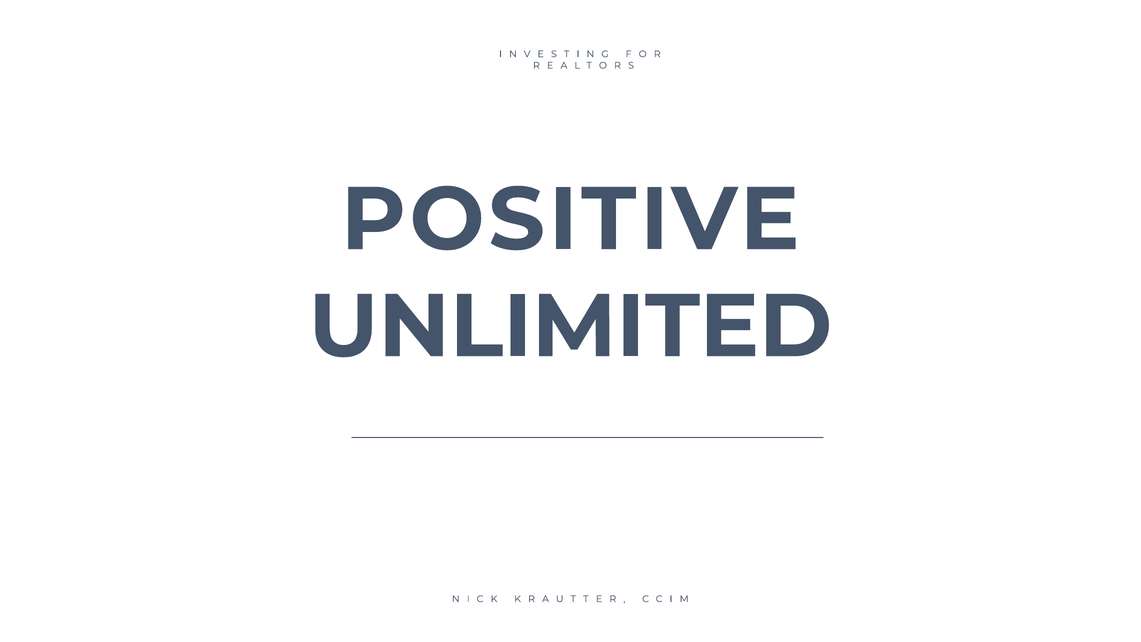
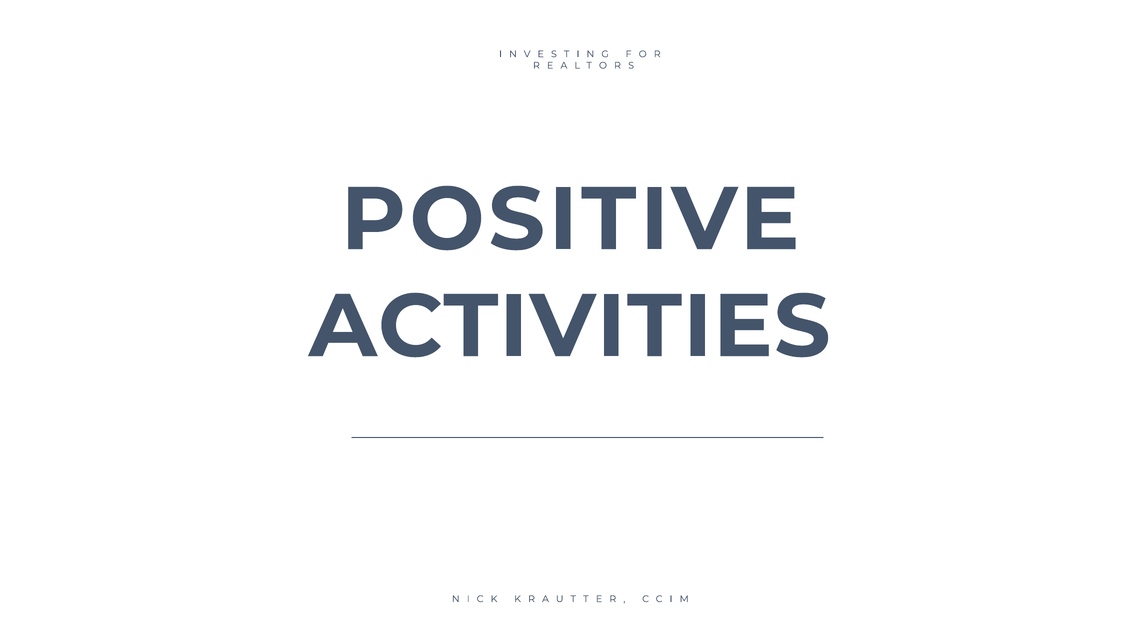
UNLIMITED: UNLIMITED -> ACTIVITIES
